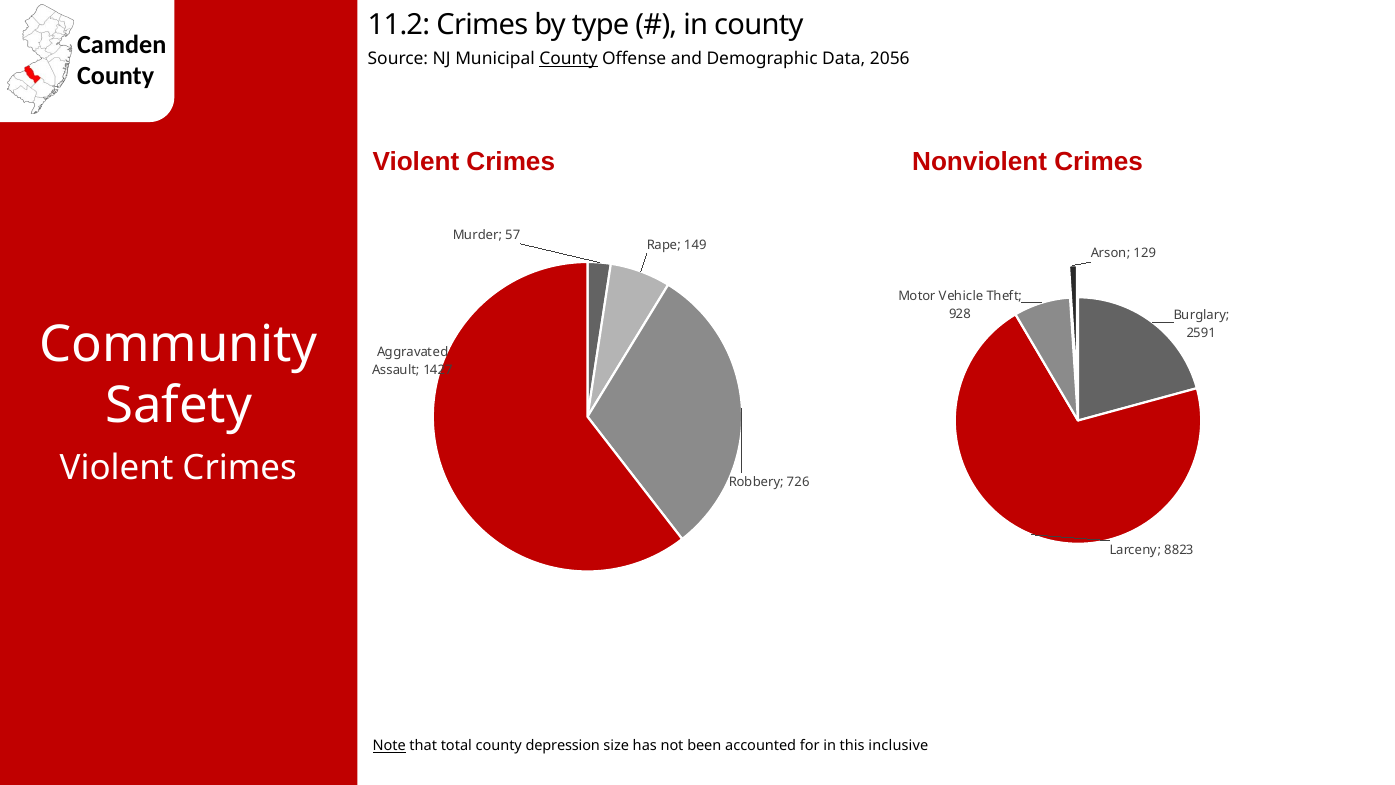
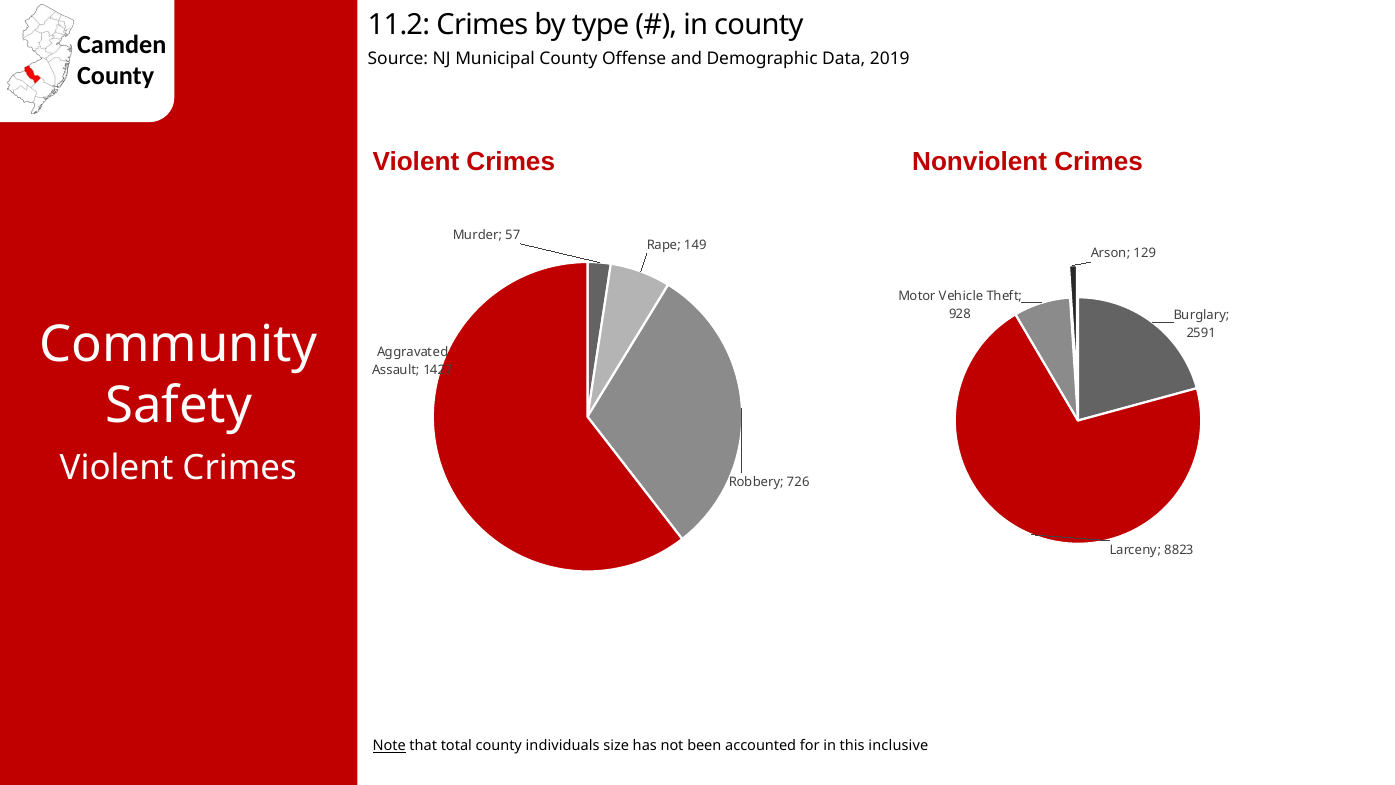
County at (568, 59) underline: present -> none
2056: 2056 -> 2019
depression: depression -> individuals
